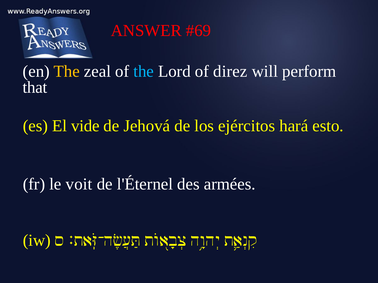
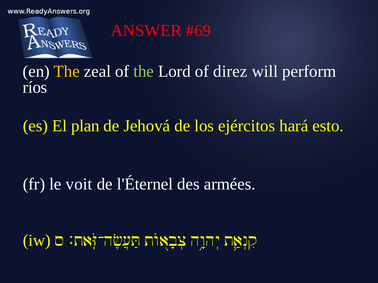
the at (144, 71) colour: light blue -> light green
that: that -> ríos
vide: vide -> plan
